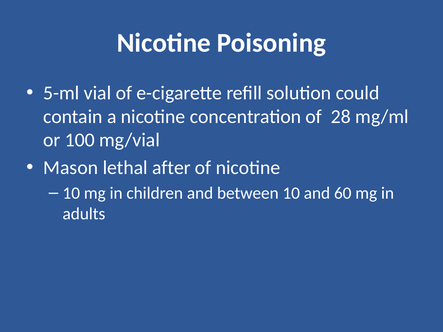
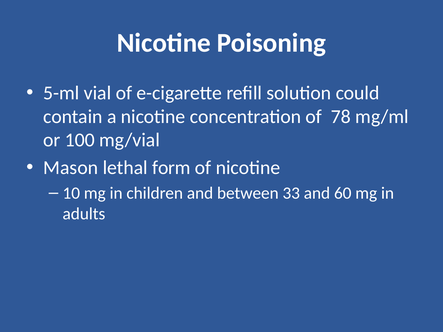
28: 28 -> 78
after: after -> form
between 10: 10 -> 33
